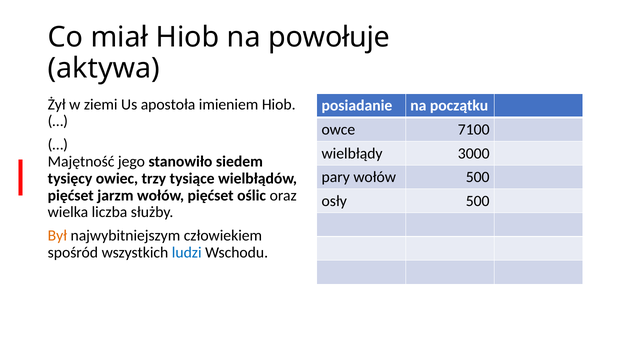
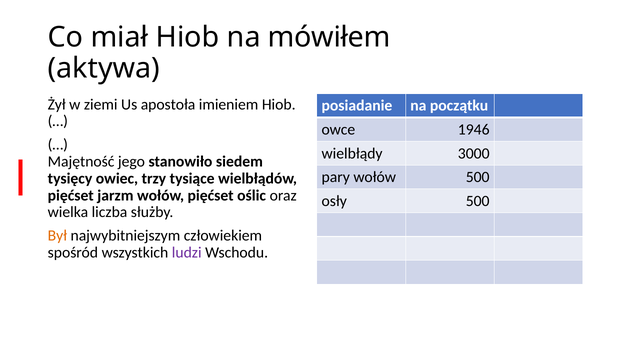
powołuje: powołuje -> mówiłem
7100: 7100 -> 1946
ludzi colour: blue -> purple
